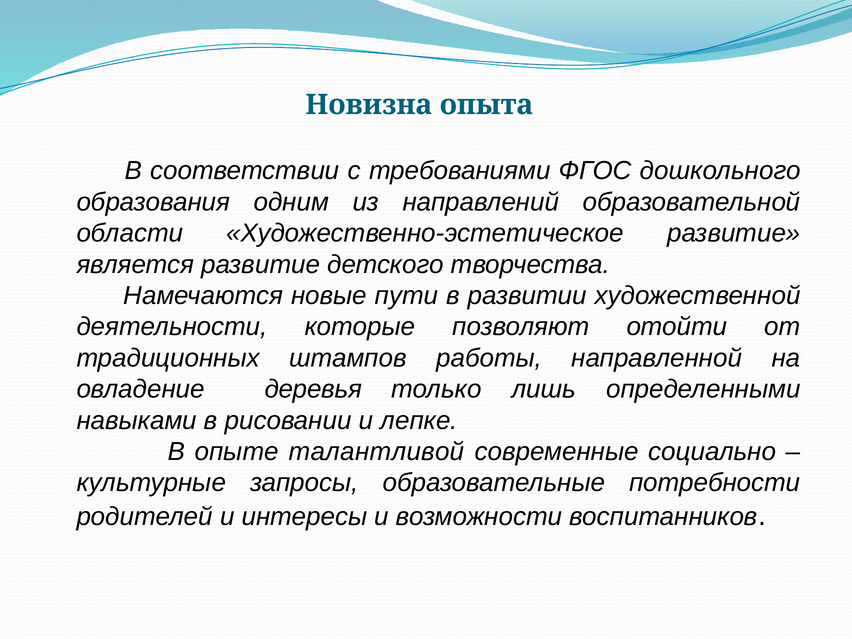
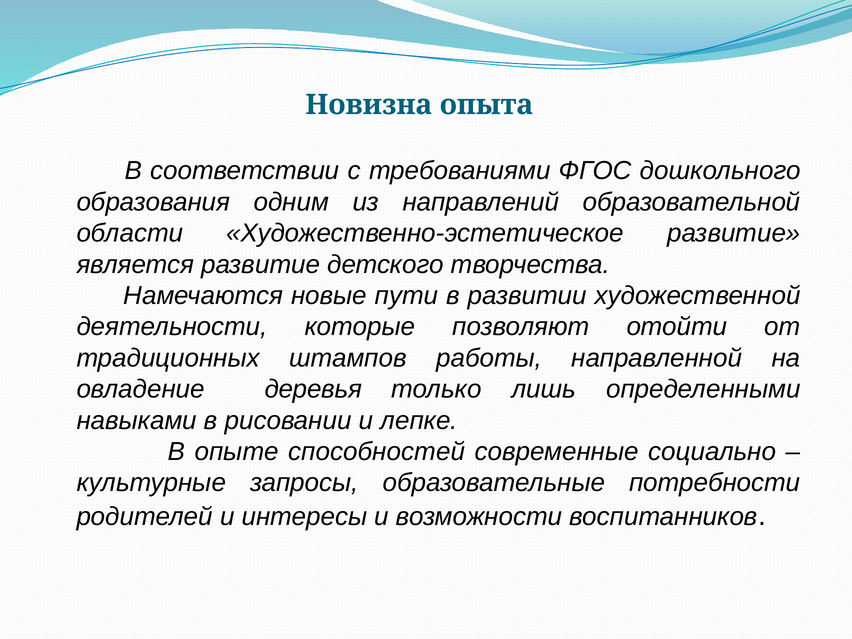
талантливой: талантливой -> способностей
